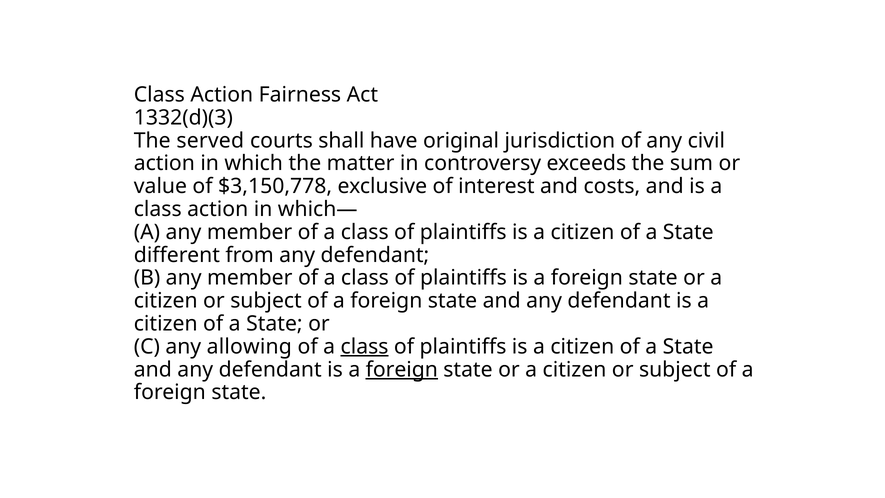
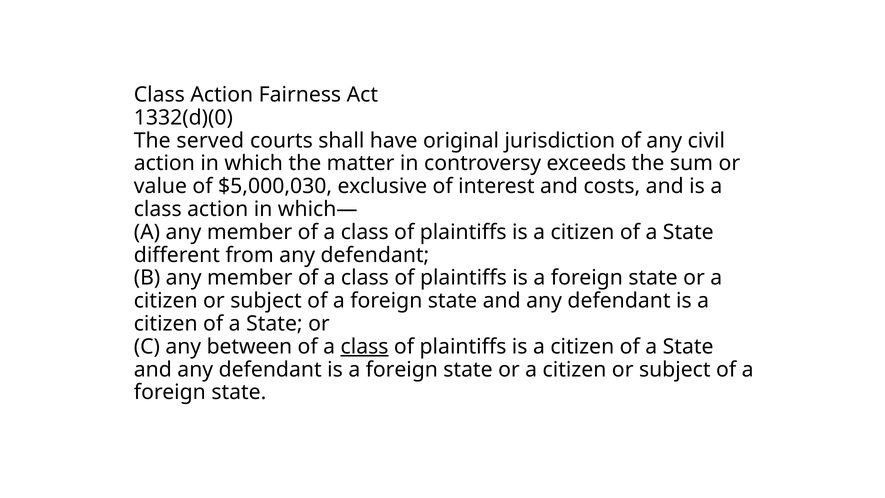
1332(d)(3: 1332(d)(3 -> 1332(d)(0
$3,150,778: $3,150,778 -> $5,000,030
allowing: allowing -> between
foreign at (402, 369) underline: present -> none
